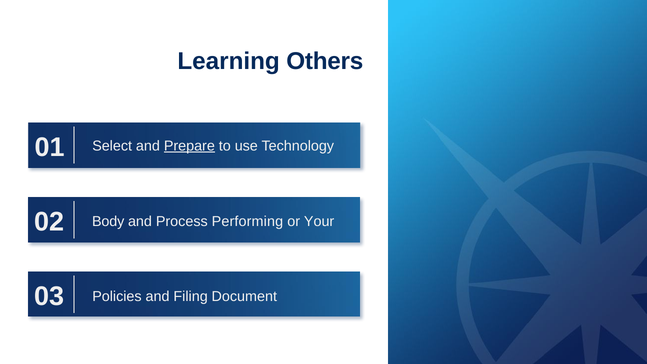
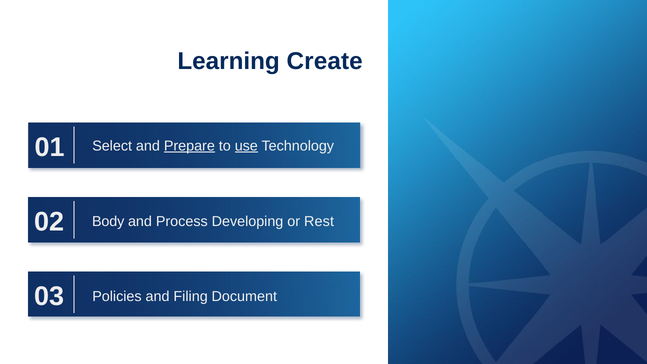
Others: Others -> Create
use underline: none -> present
Performing: Performing -> Developing
Your: Your -> Rest
